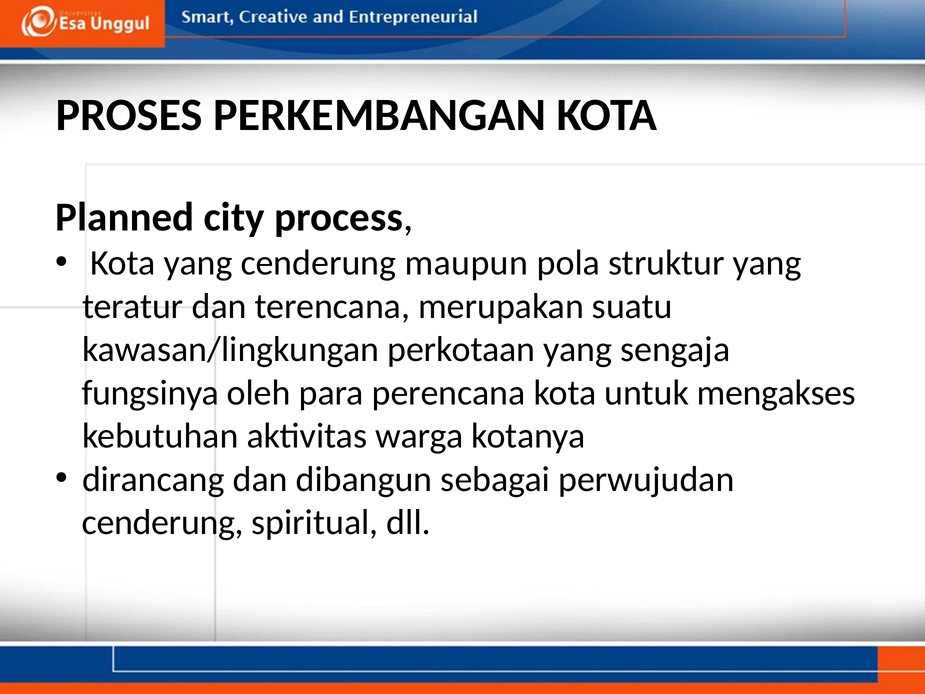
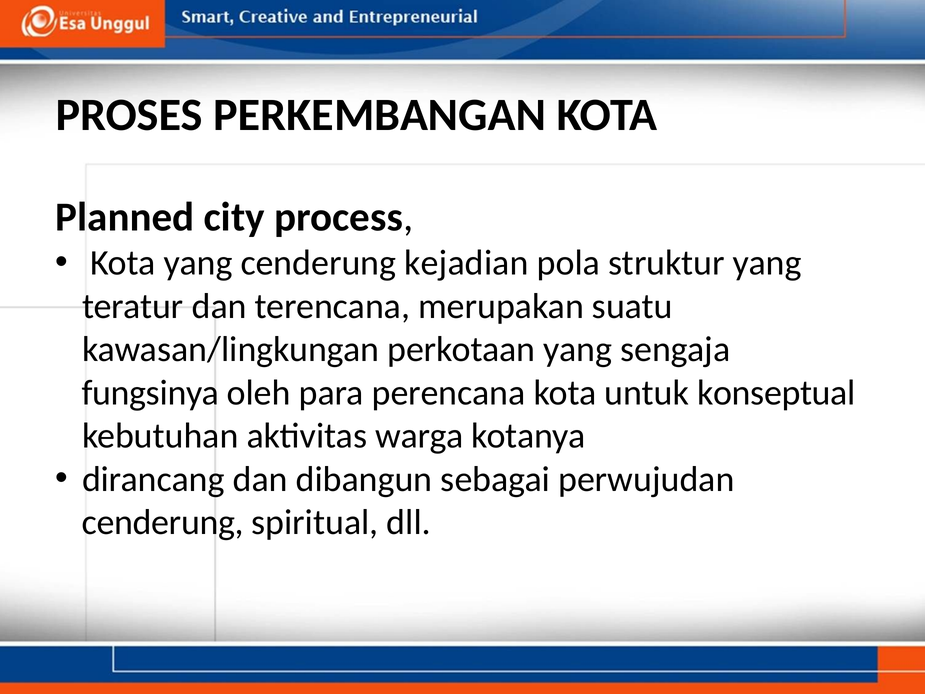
maupun: maupun -> kejadian
mengakses: mengakses -> konseptual
